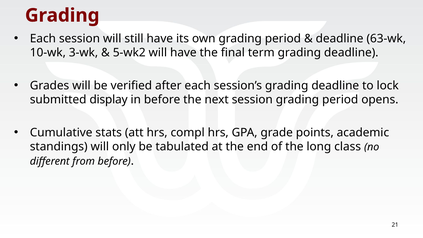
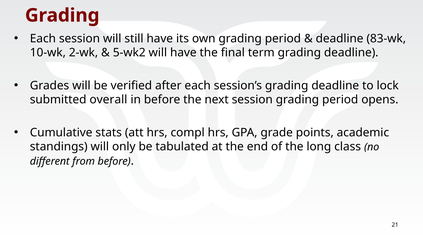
63-wk: 63-wk -> 83-wk
3-wk: 3-wk -> 2-wk
display: display -> overall
